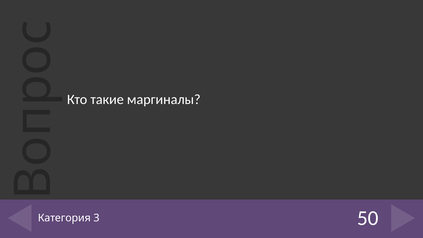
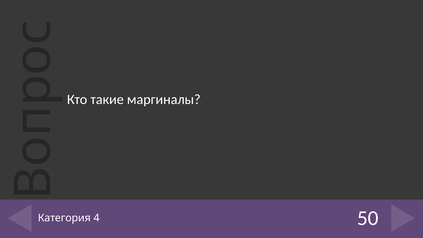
3: 3 -> 4
